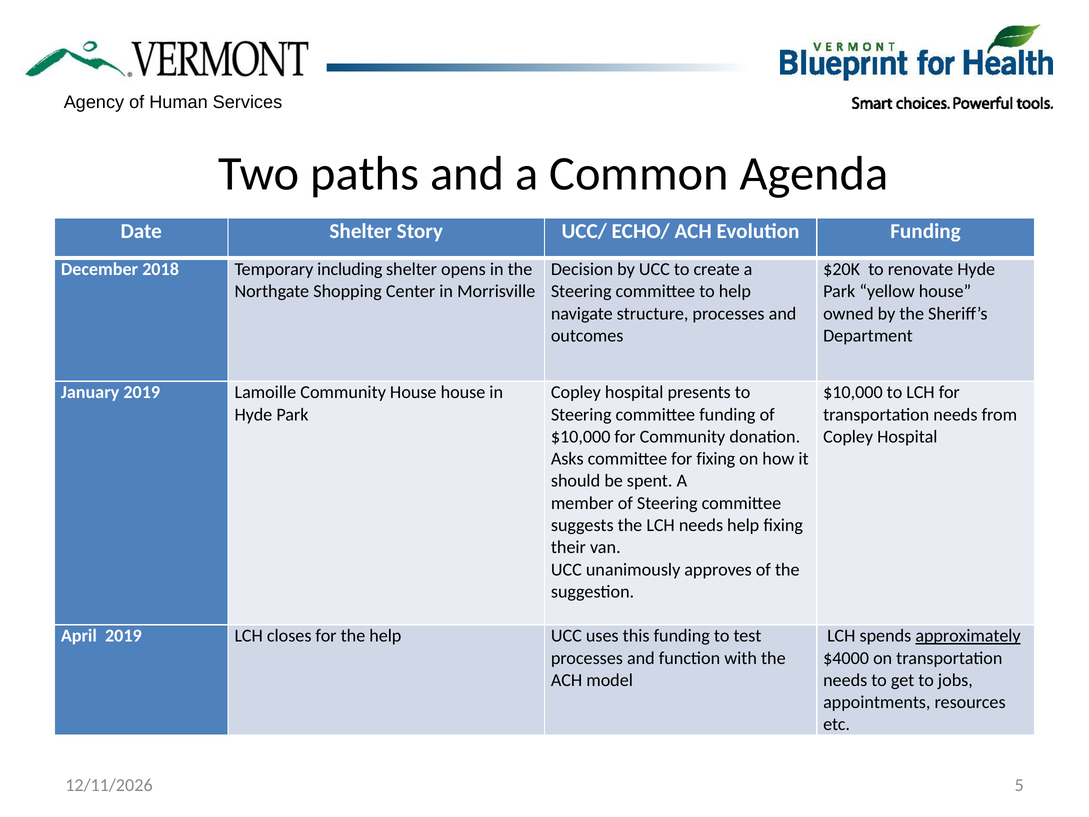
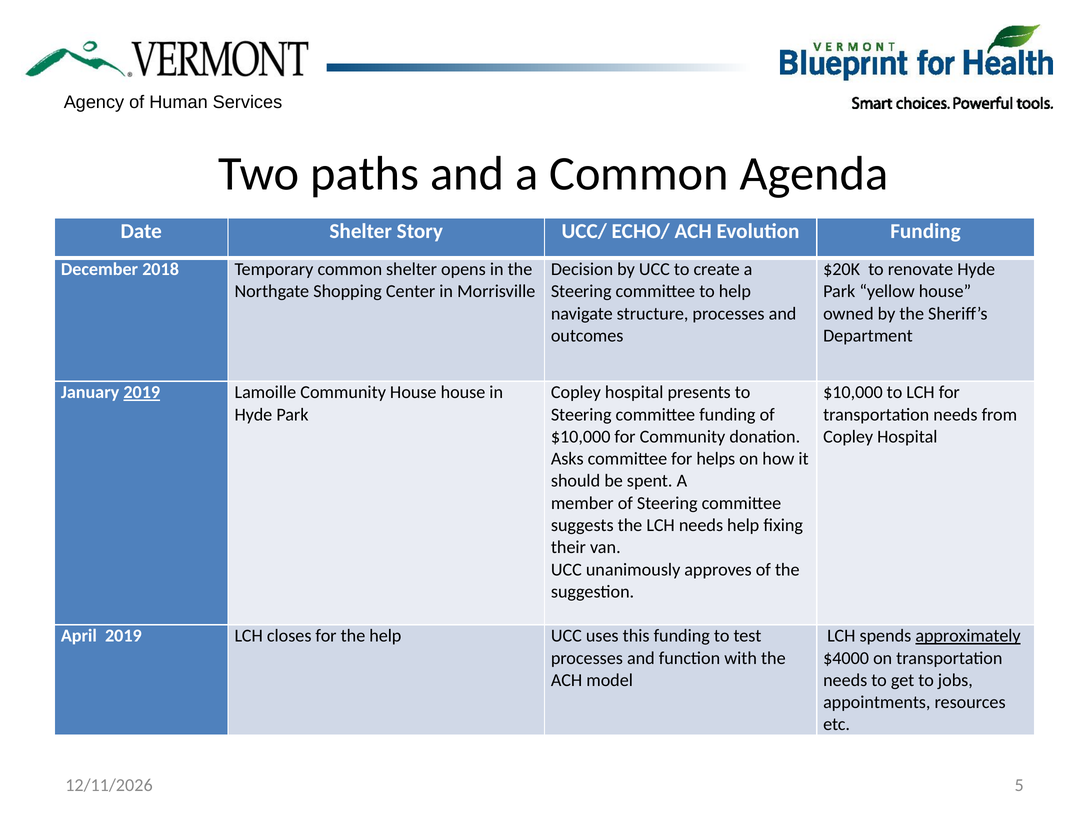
Temporary including: including -> common
2019 at (142, 392) underline: none -> present
for fixing: fixing -> helps
